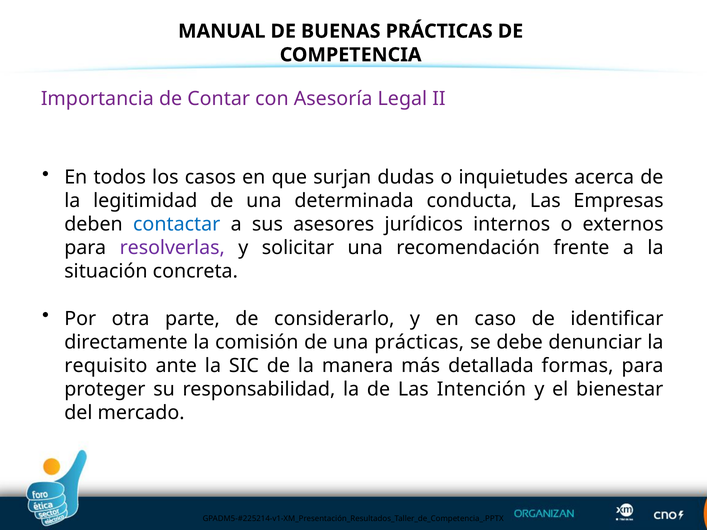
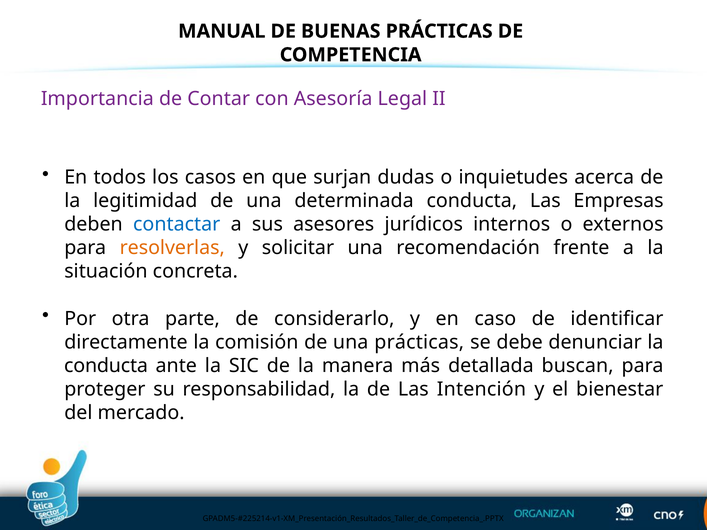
resolverlas colour: purple -> orange
requisito at (106, 366): requisito -> conducta
formas: formas -> buscan
